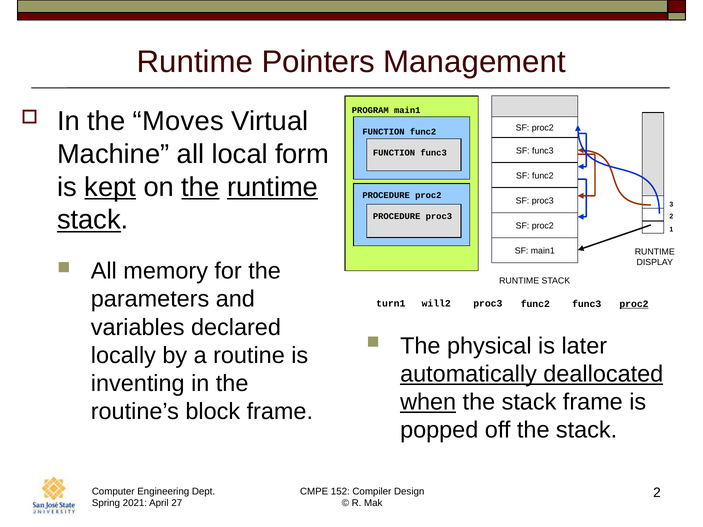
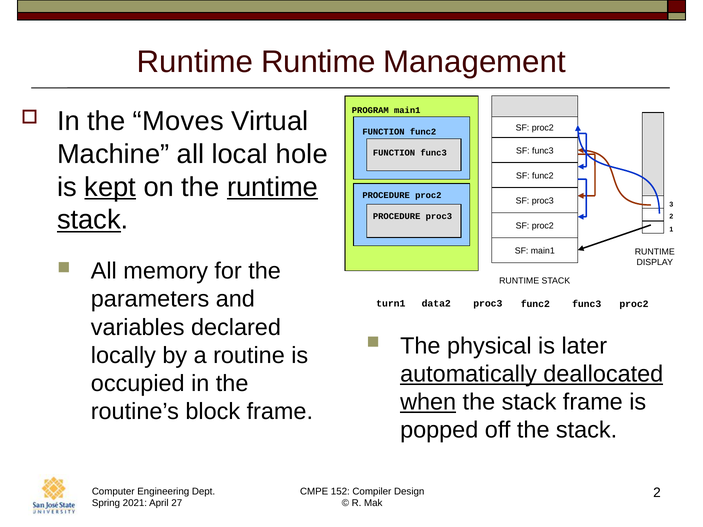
Runtime Pointers: Pointers -> Runtime
form: form -> hole
the at (200, 187) underline: present -> none
will2: will2 -> data2
proc2 at (634, 304) underline: present -> none
inventing: inventing -> occupied
